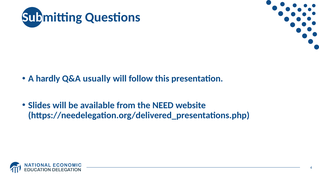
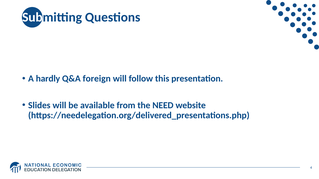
usually: usually -> foreign
